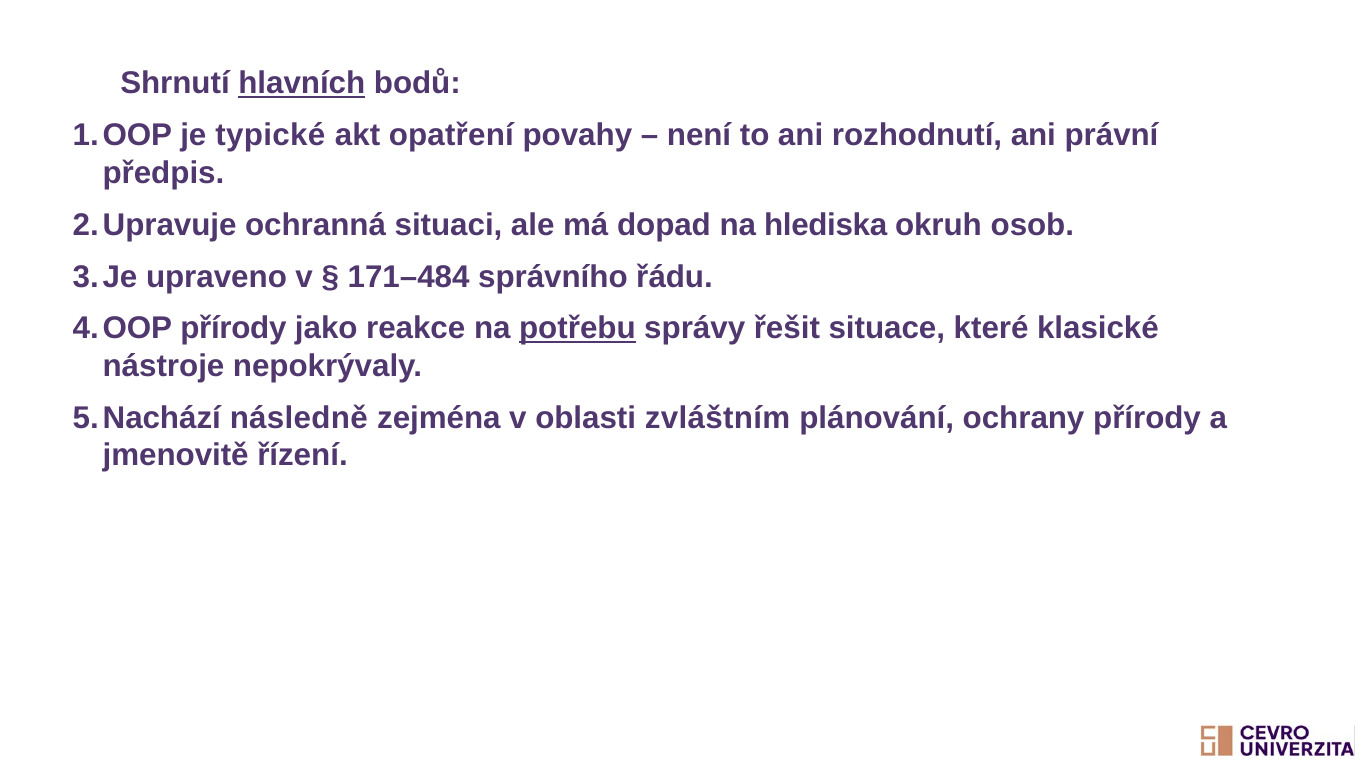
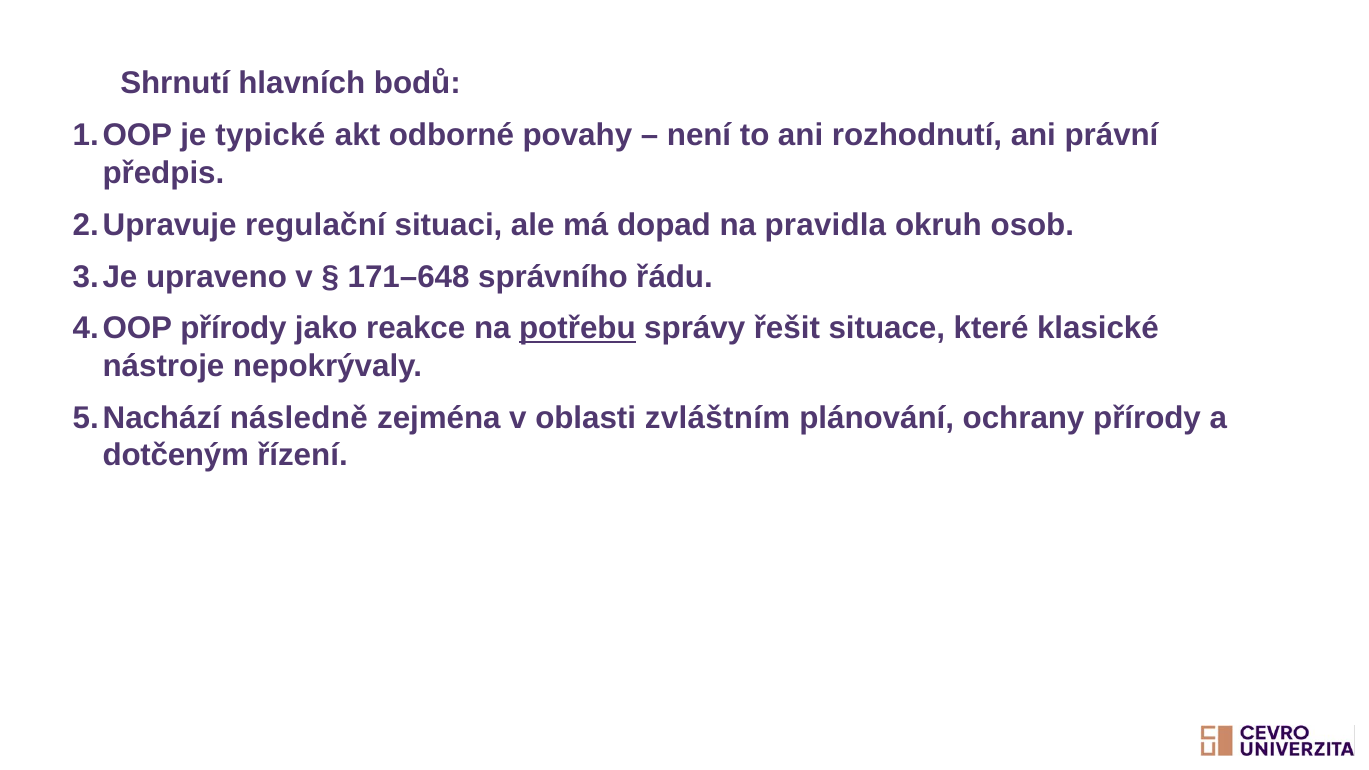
hlavních underline: present -> none
opatření: opatření -> odborné
ochranná: ochranná -> regulační
hlediska: hlediska -> pravidla
171–484: 171–484 -> 171–648
jmenovitě: jmenovitě -> dotčeným
